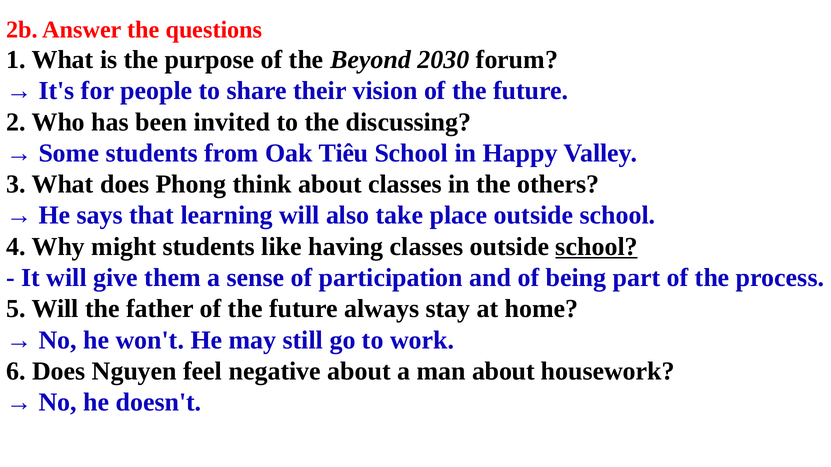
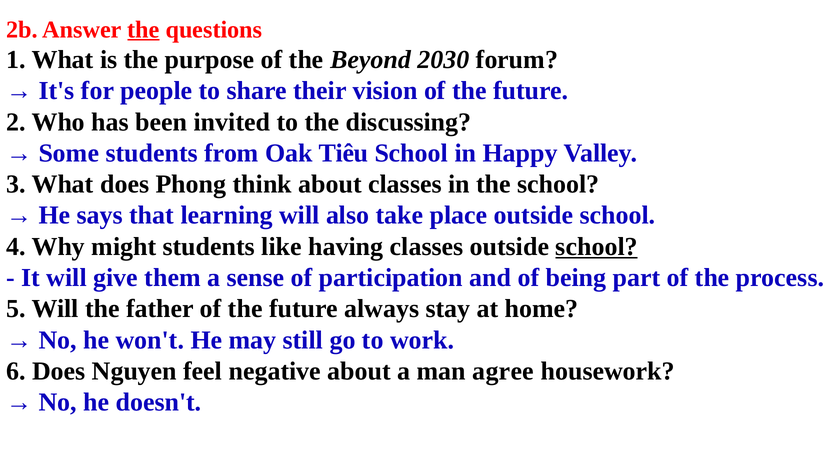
the at (143, 30) underline: none -> present
the others: others -> school
man about: about -> agree
